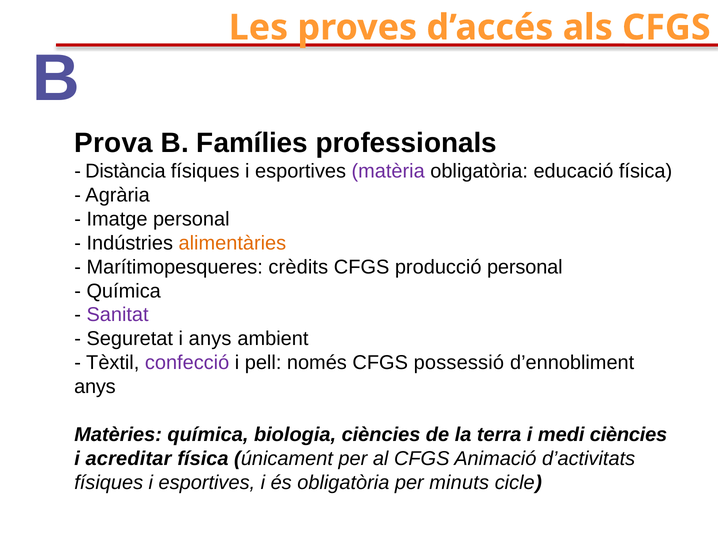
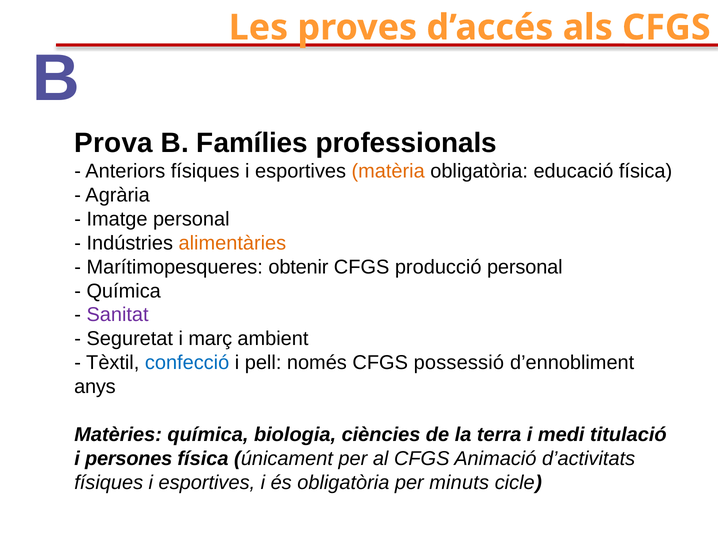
Distància: Distància -> Anteriors
matèria colour: purple -> orange
crèdits: crèdits -> obtenir
i anys: anys -> març
confecció colour: purple -> blue
medi ciències: ciències -> titulació
acreditar: acreditar -> persones
